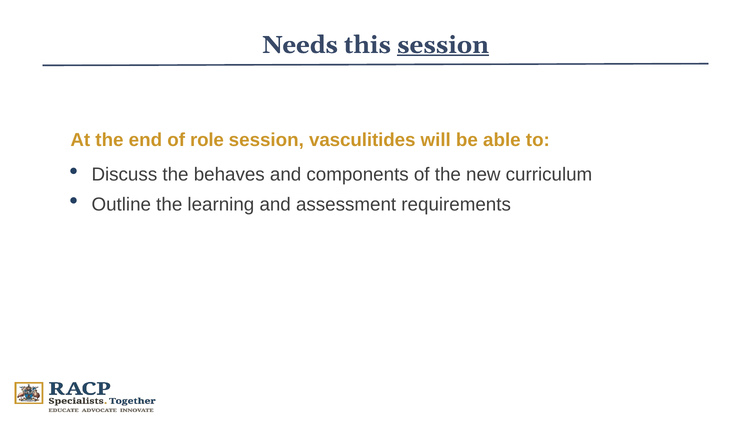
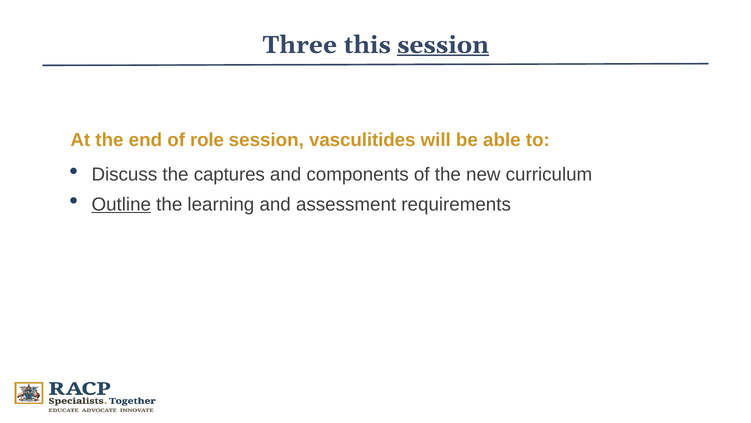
Needs: Needs -> Three
behaves: behaves -> captures
Outline underline: none -> present
